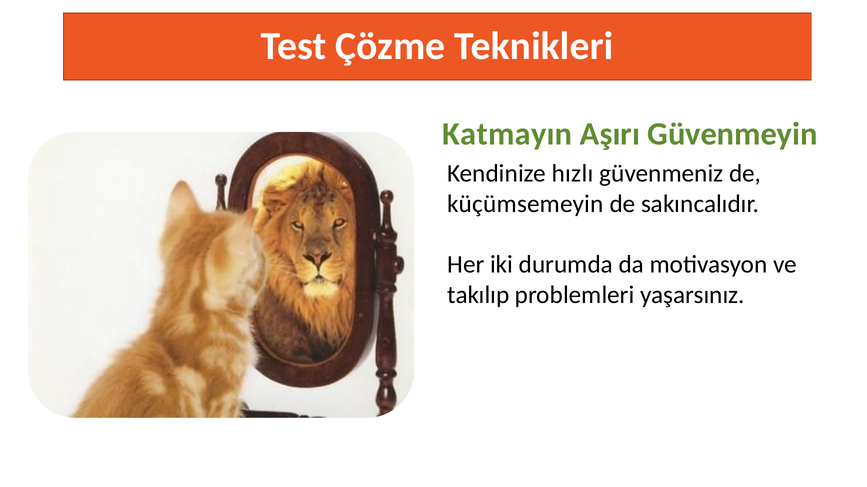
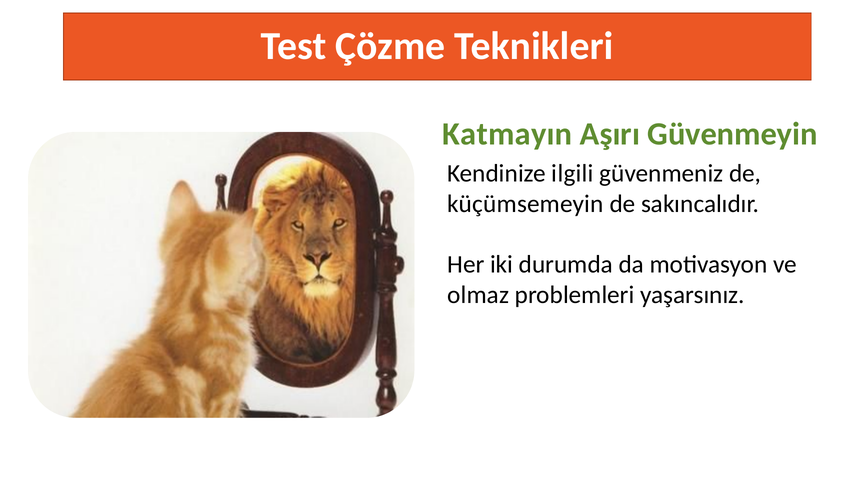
hızlı: hızlı -> ilgili
takılıp: takılıp -> olmaz
